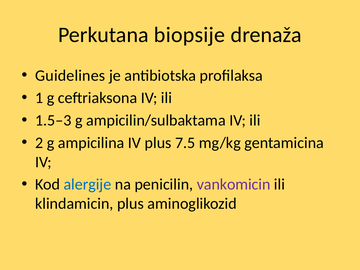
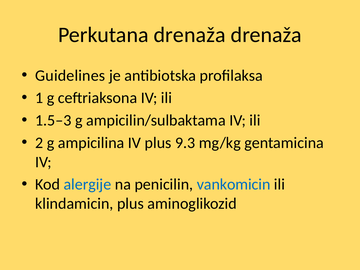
Perkutana biopsije: biopsije -> drenaža
7.5: 7.5 -> 9.3
vankomicin colour: purple -> blue
